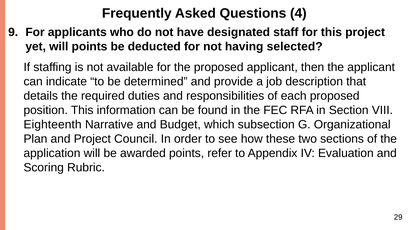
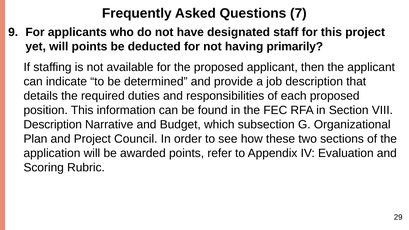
4: 4 -> 7
selected: selected -> primarily
Eighteenth at (53, 125): Eighteenth -> Description
